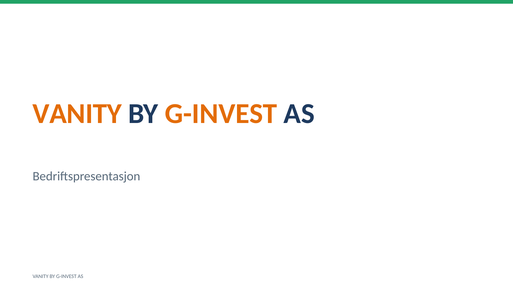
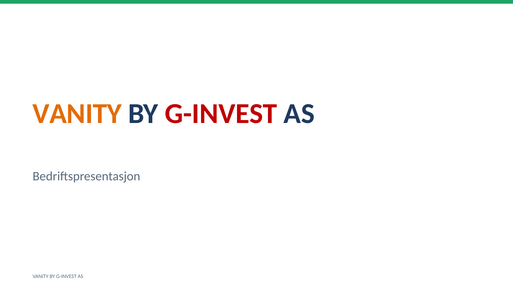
G-INVEST at (221, 114) colour: orange -> red
